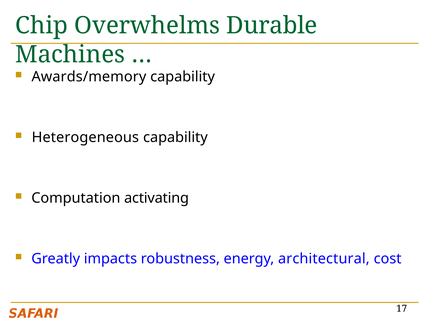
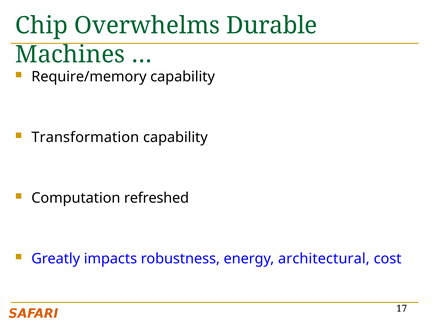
Awards/memory: Awards/memory -> Require/memory
Heterogeneous: Heterogeneous -> Transformation
activating: activating -> refreshed
